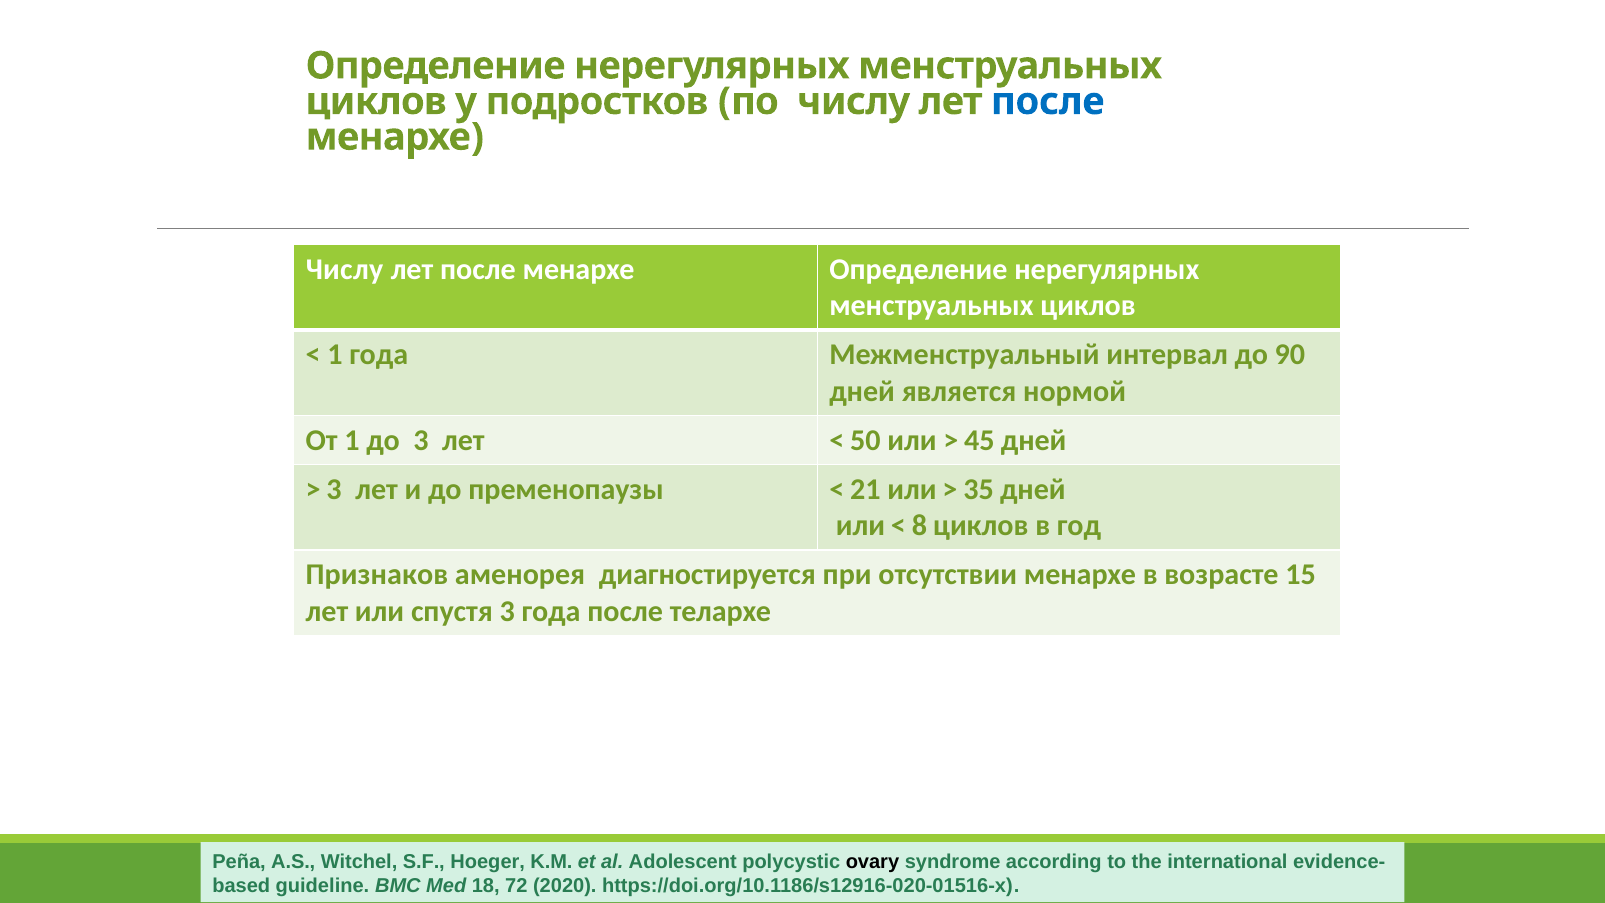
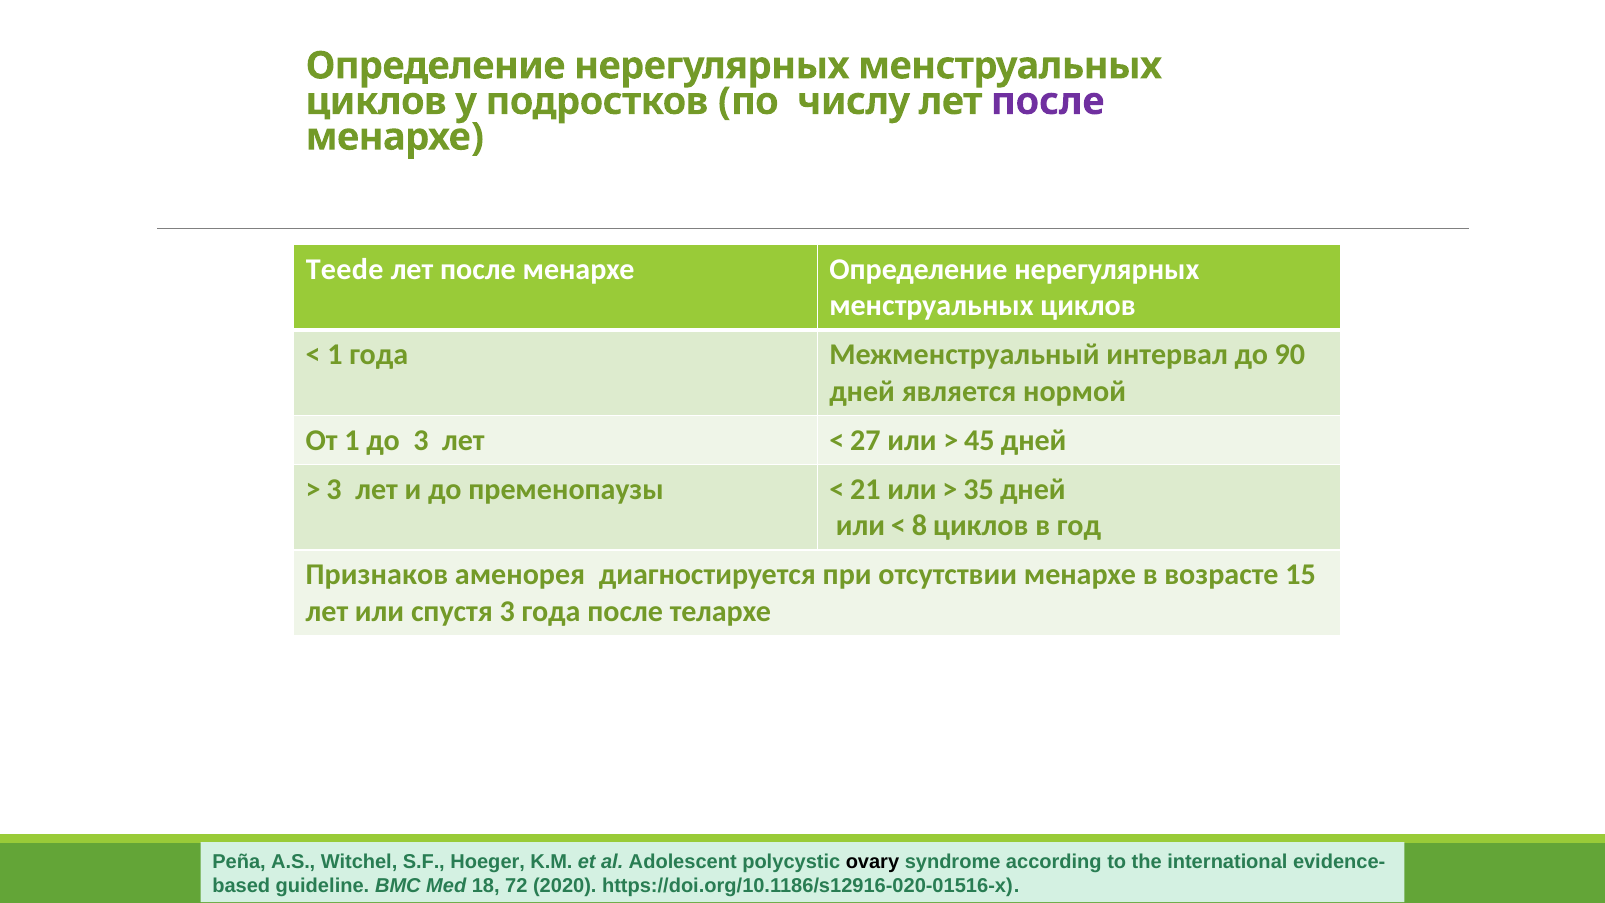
после at (1048, 101) colour: blue -> purple
Числу at (345, 269): Числу -> Teede
50: 50 -> 27
